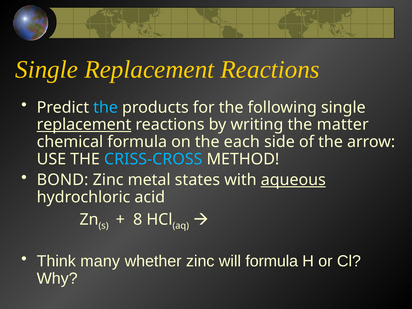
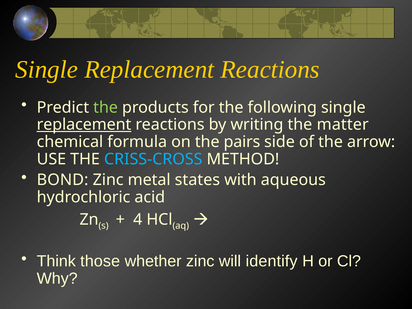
the at (106, 107) colour: light blue -> light green
each: each -> pairs
aqueous underline: present -> none
8: 8 -> 4
many: many -> those
will formula: formula -> identify
